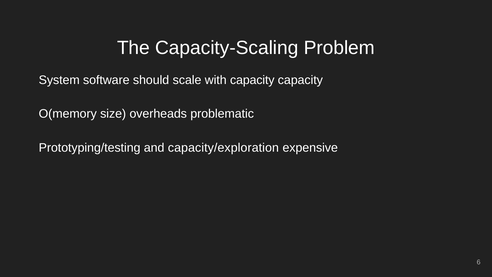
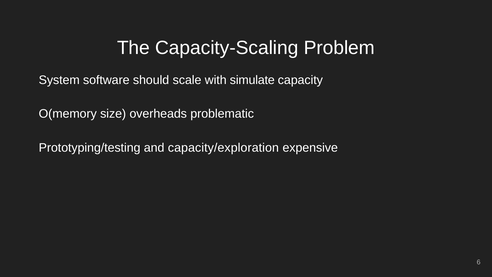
with capacity: capacity -> simulate
